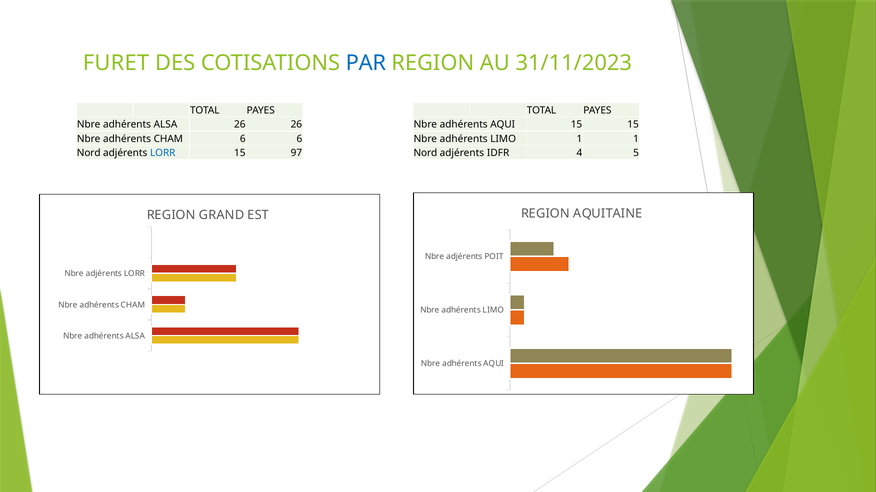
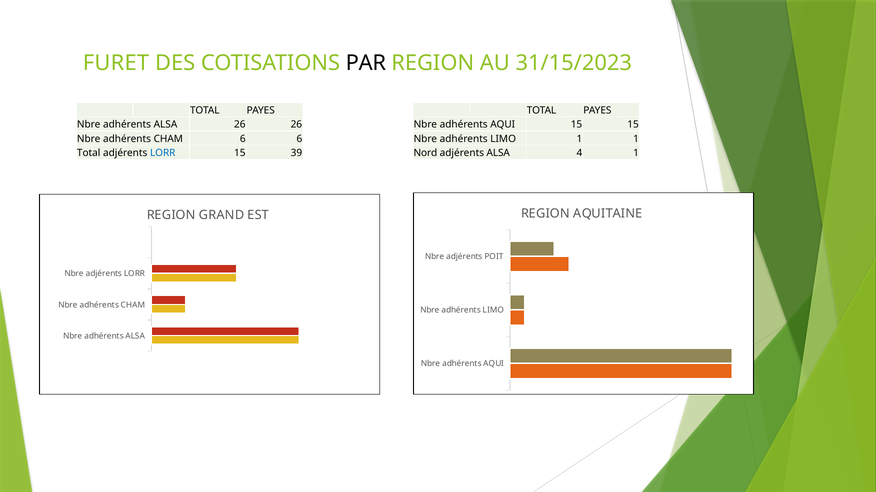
PAR colour: blue -> black
31/11/2023: 31/11/2023 -> 31/15/2023
Nord at (89, 153): Nord -> Total
97: 97 -> 39
adjérents IDFR: IDFR -> ALSA
4 5: 5 -> 1
